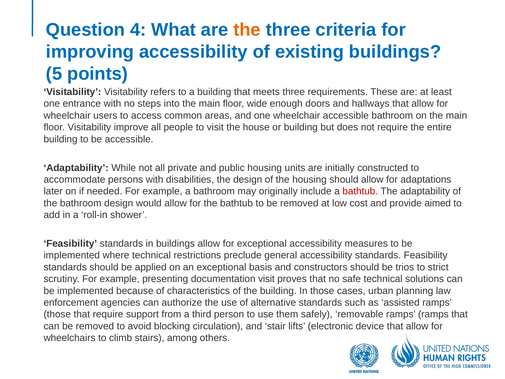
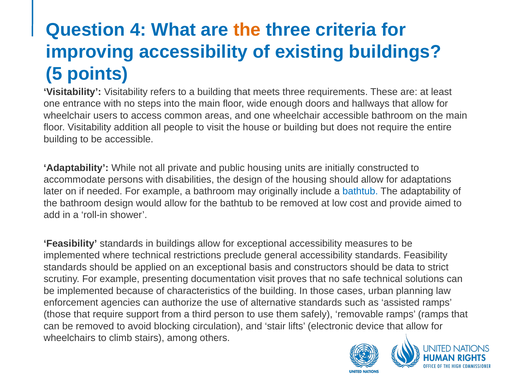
improve: improve -> addition
bathtub at (360, 191) colour: red -> blue
trios: trios -> data
